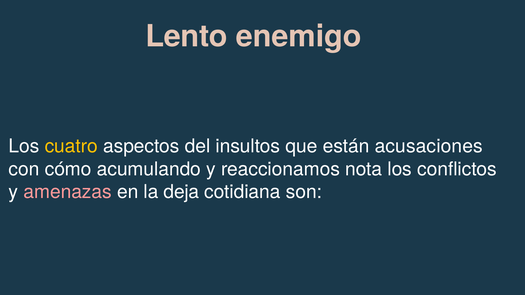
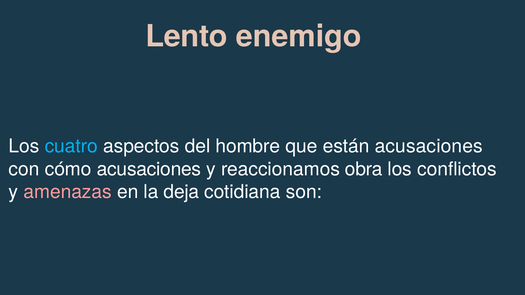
cuatro colour: yellow -> light blue
insultos: insultos -> hombre
cómo acumulando: acumulando -> acusaciones
nota: nota -> obra
